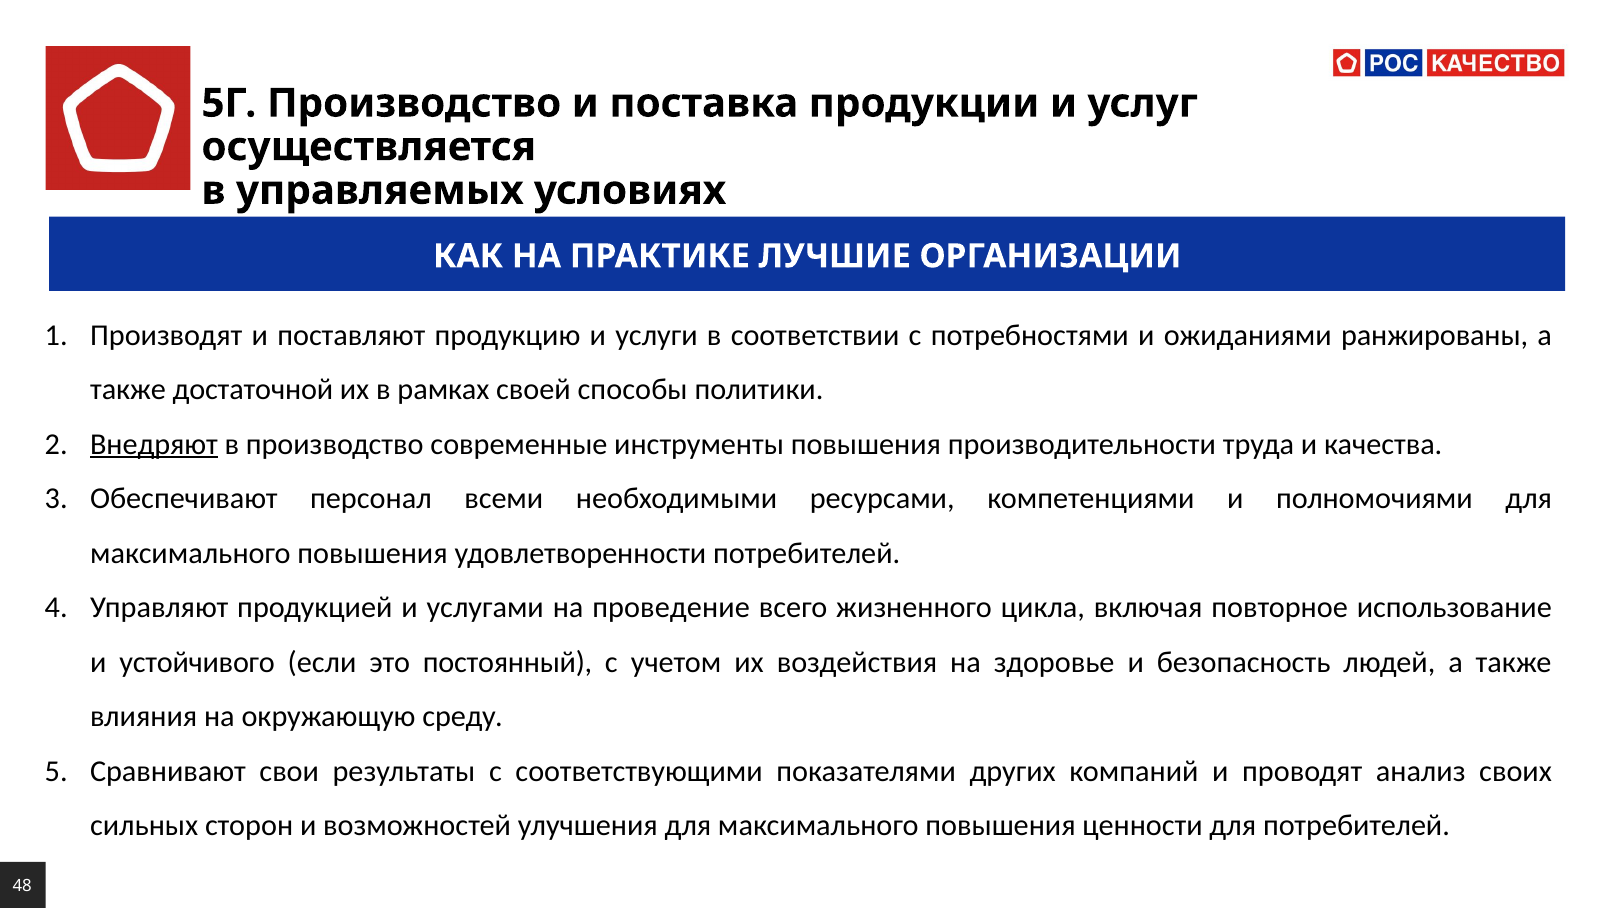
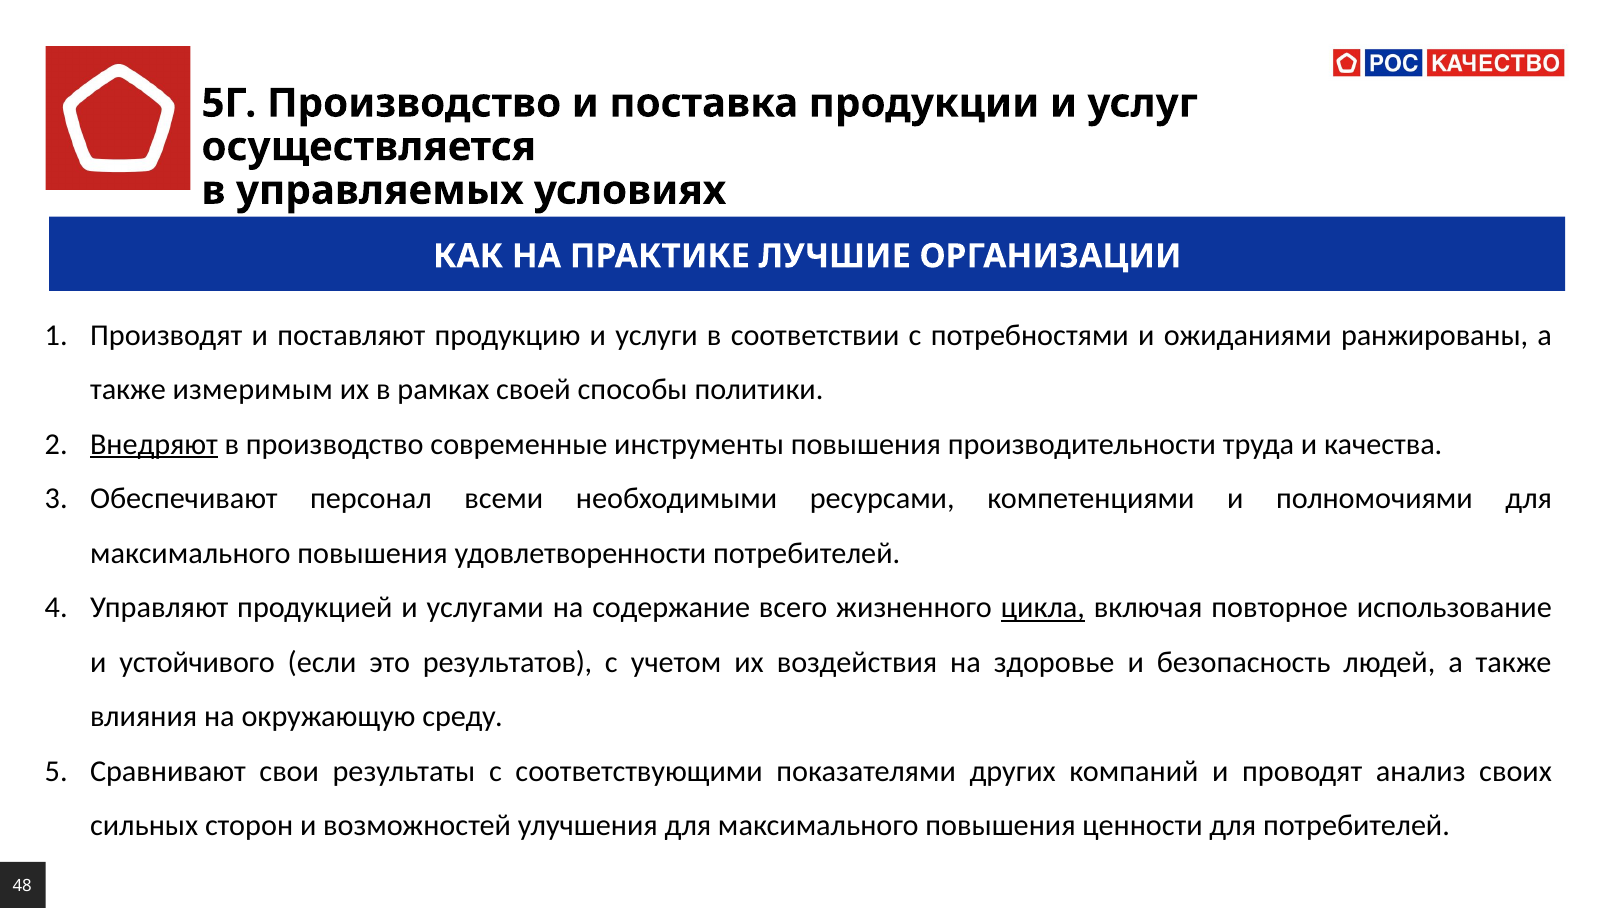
достаточной: достаточной -> измеримым
проведение: проведение -> содержание
цикла underline: none -> present
постоянный: постоянный -> результатов
